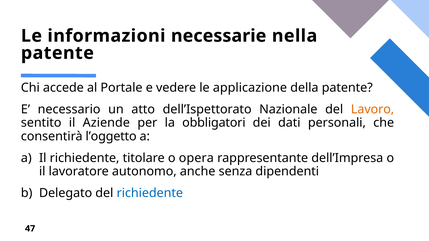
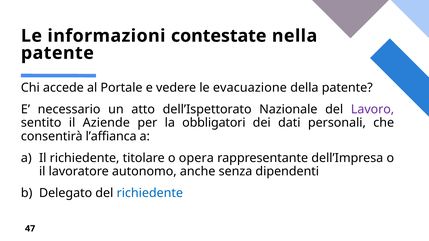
necessarie: necessarie -> contestate
applicazione: applicazione -> evacuazione
Lavoro colour: orange -> purple
l’oggetto: l’oggetto -> l’affianca
